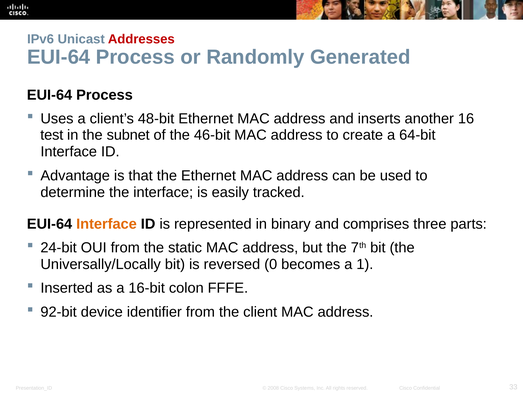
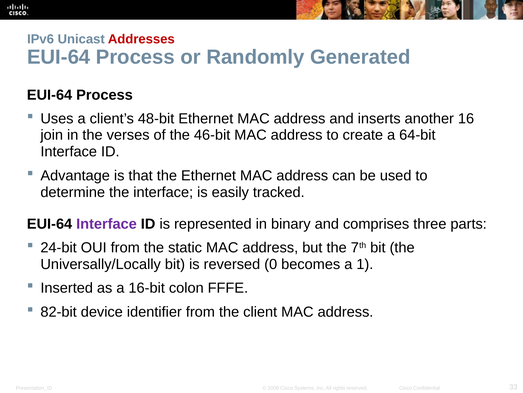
test: test -> join
subnet: subnet -> verses
Interface at (106, 223) colour: orange -> purple
92-bit: 92-bit -> 82-bit
